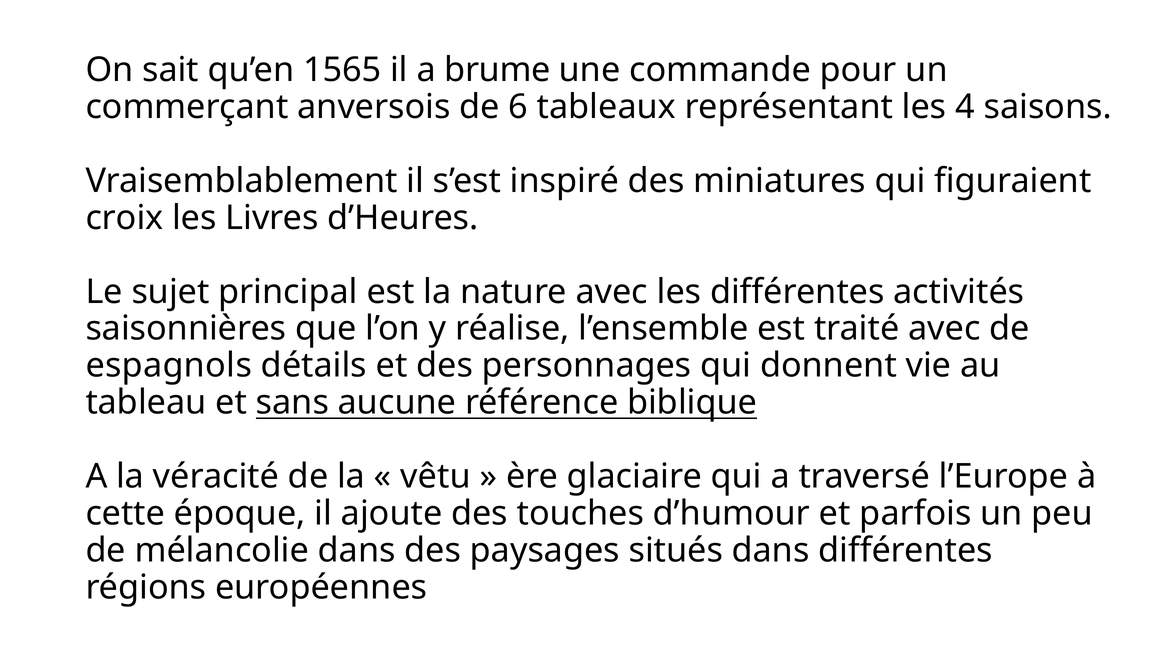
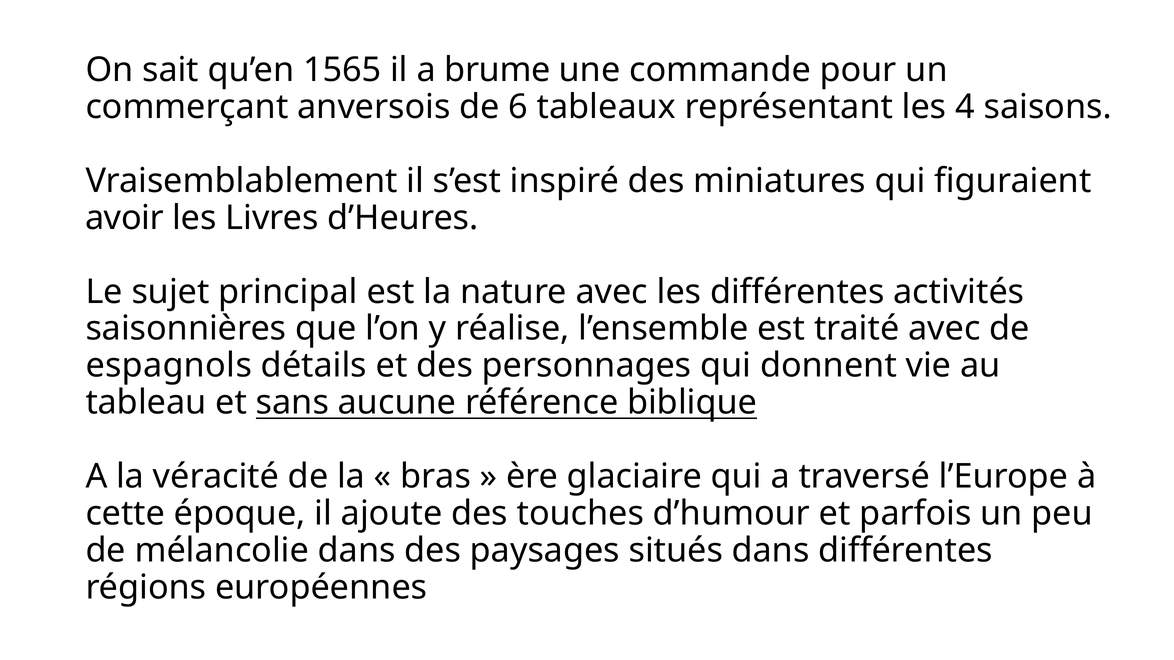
croix: croix -> avoir
vêtu: vêtu -> bras
